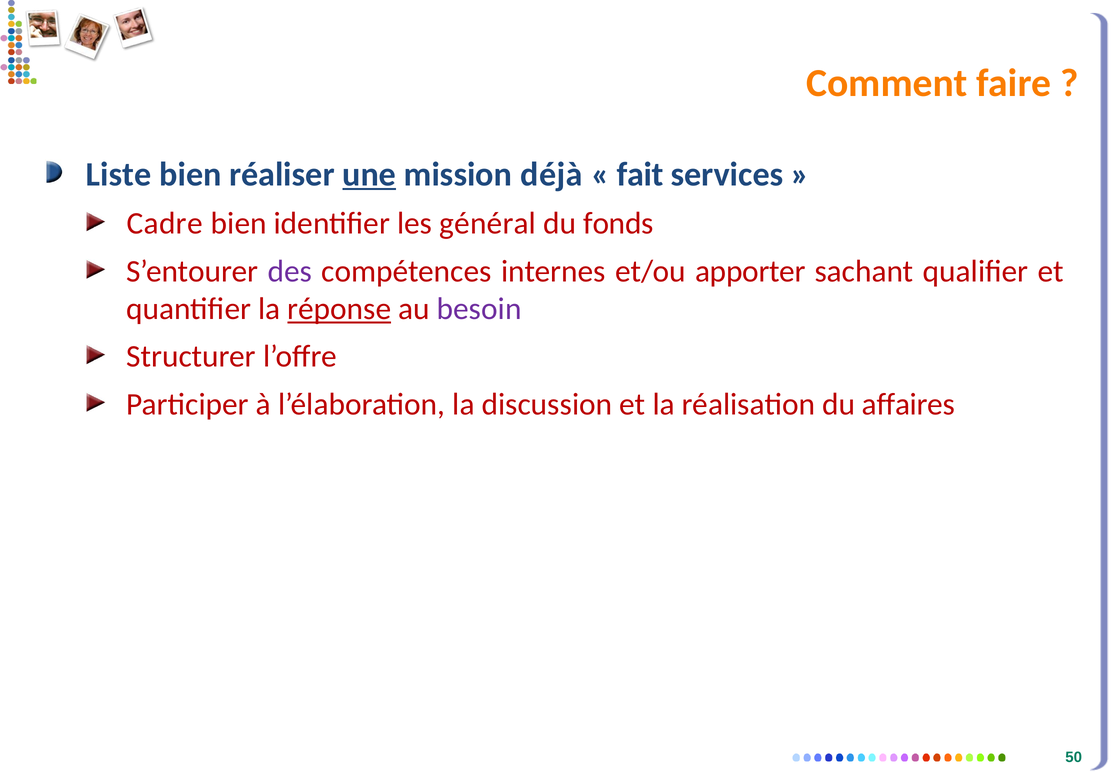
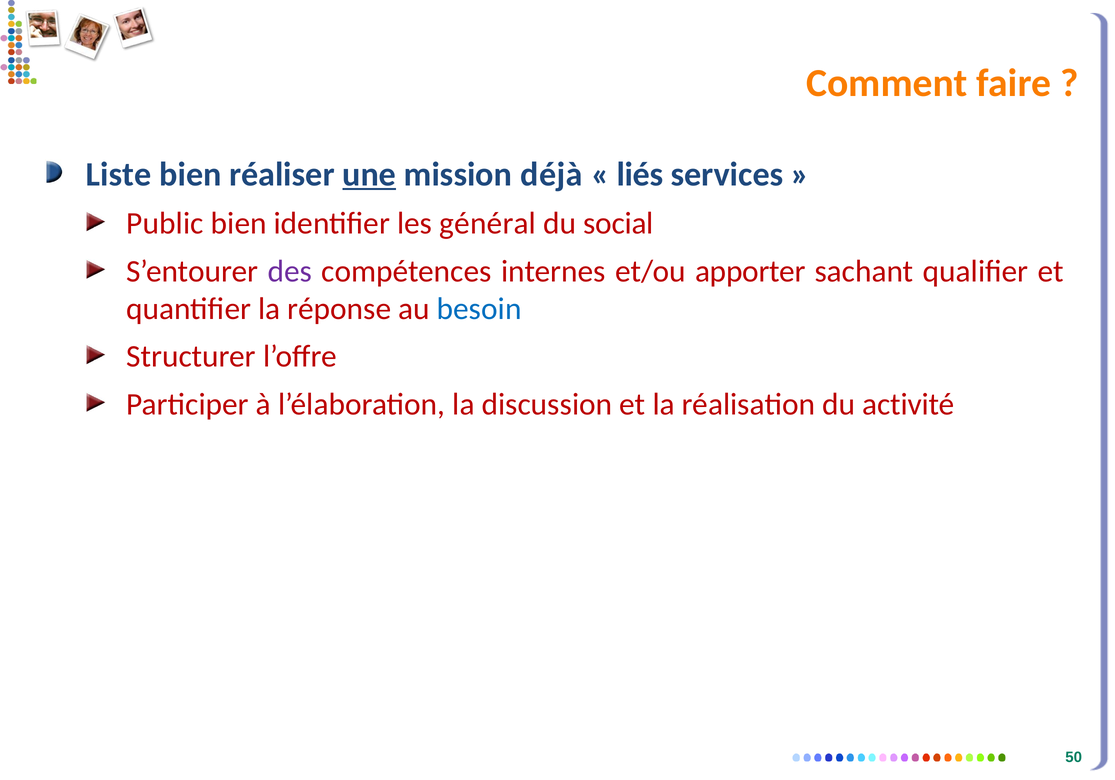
fait: fait -> liés
Cadre: Cadre -> Public
fonds: fonds -> social
réponse underline: present -> none
besoin colour: purple -> blue
affaires: affaires -> activité
